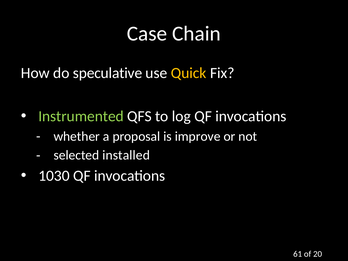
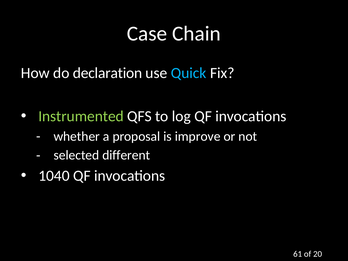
speculative: speculative -> declaration
Quick colour: yellow -> light blue
installed: installed -> different
1030: 1030 -> 1040
